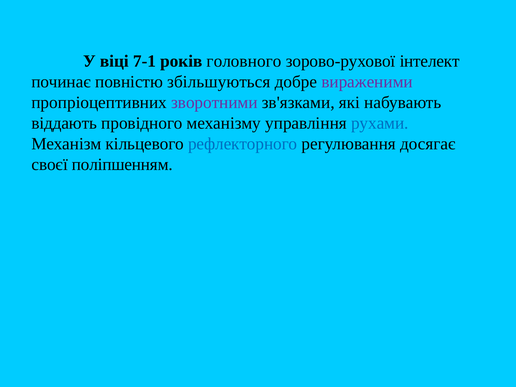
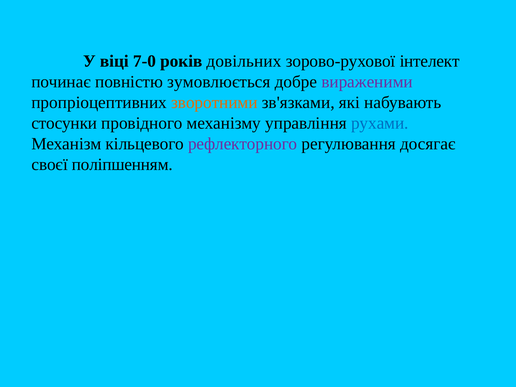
7-1: 7-1 -> 7-0
головного: головного -> довільних
збільшуються: збільшуються -> зумовлюється
зворотними colour: purple -> orange
віддають: віддають -> стосунки
рефлекторного colour: blue -> purple
